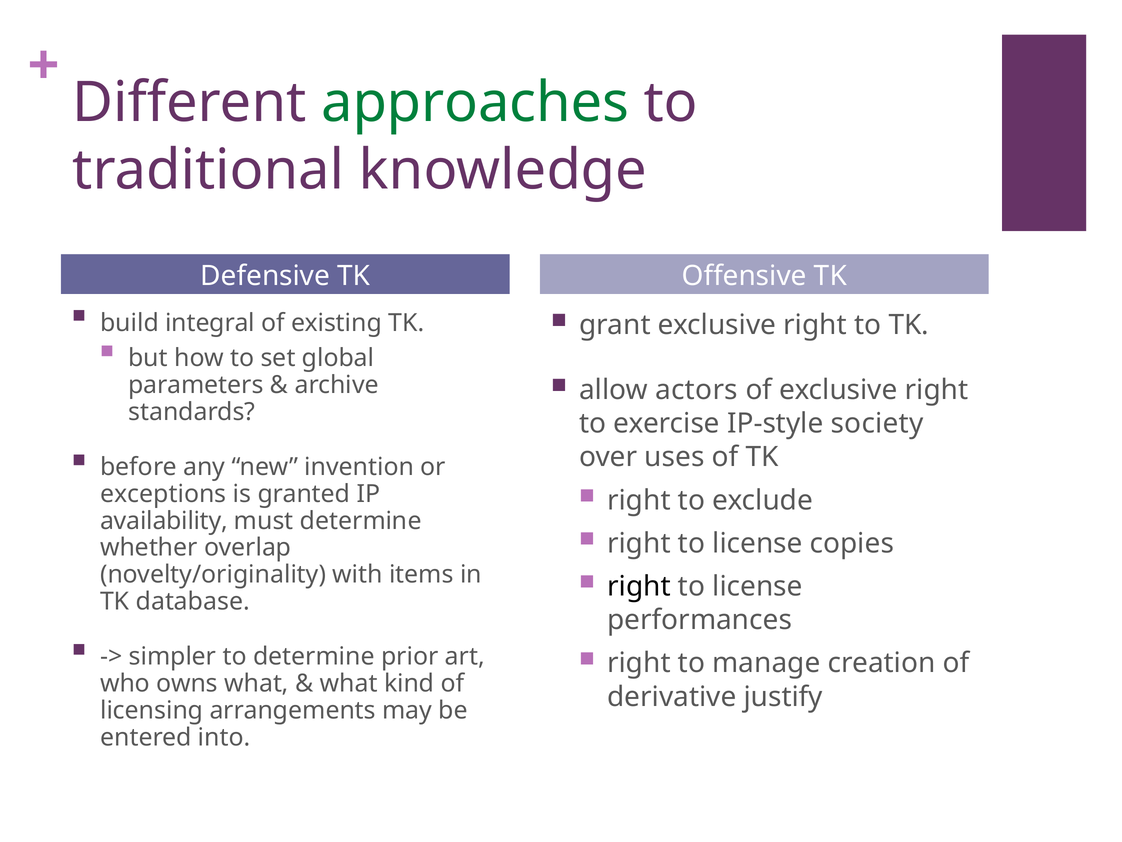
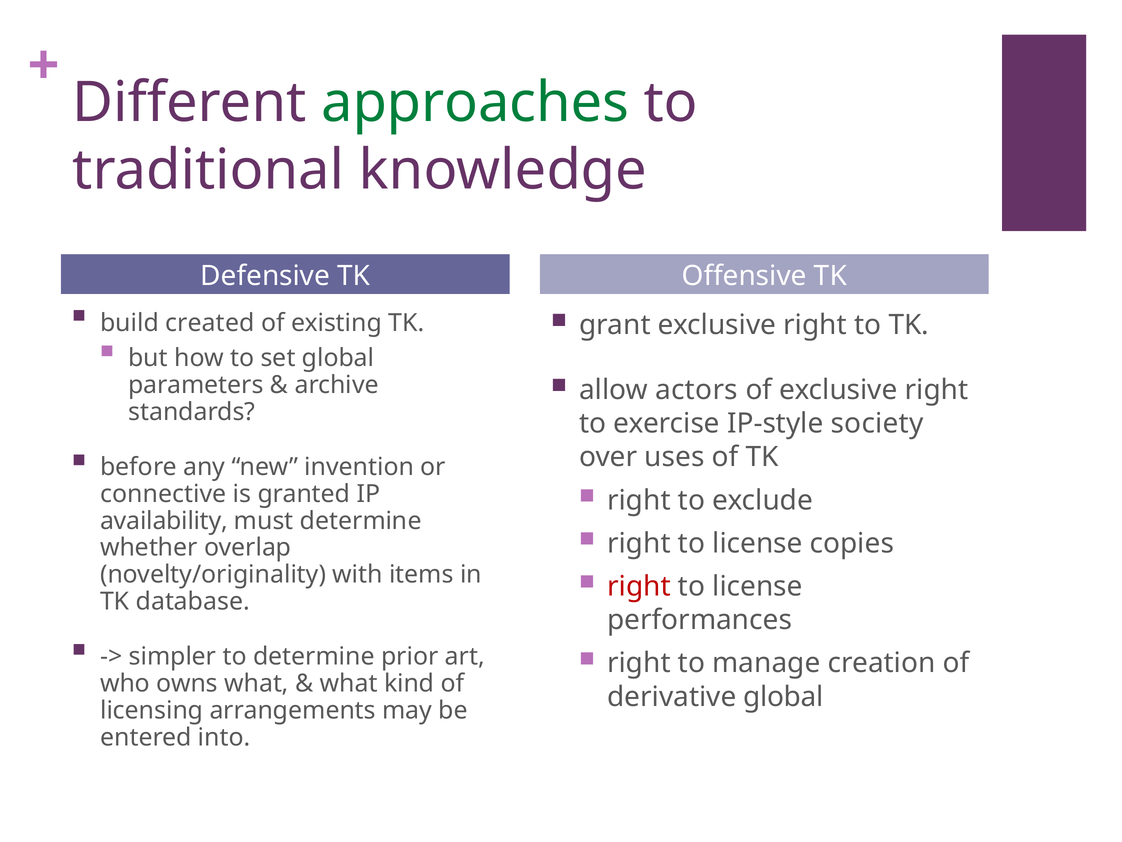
integral: integral -> created
exceptions: exceptions -> connective
right at (639, 586) colour: black -> red
derivative justify: justify -> global
